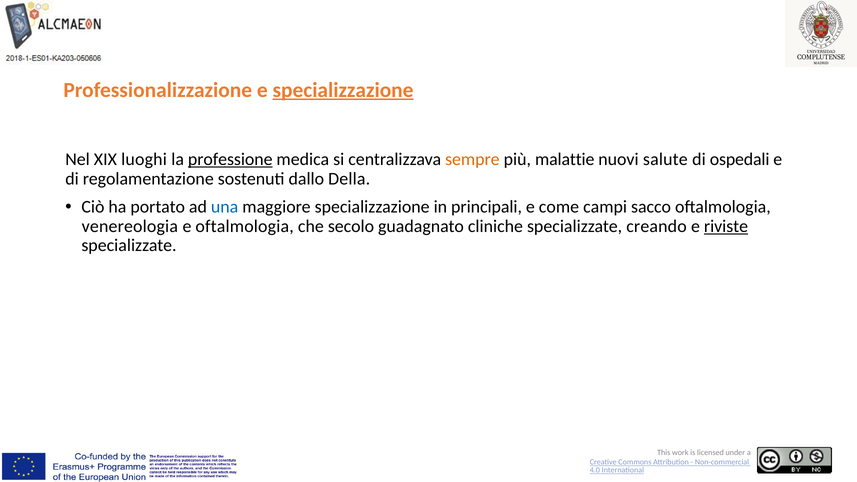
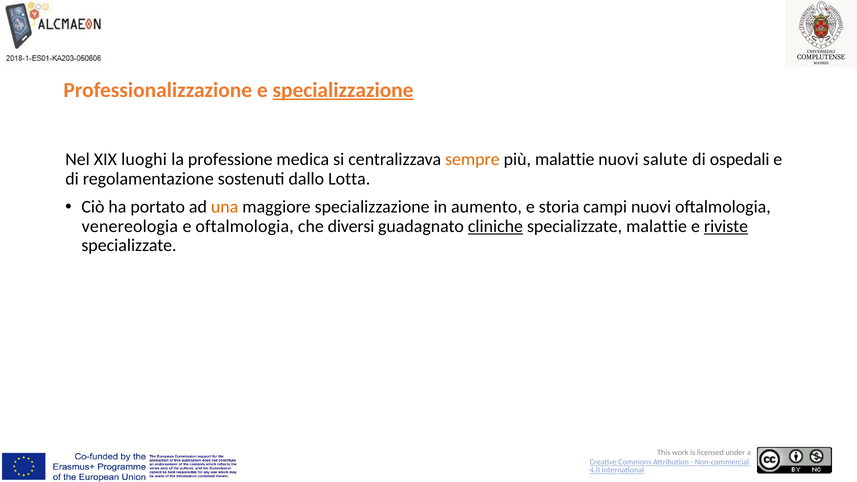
professione underline: present -> none
Della: Della -> Lotta
una colour: blue -> orange
principali: principali -> aumento
come: come -> storia
campi sacco: sacco -> nuovi
secolo: secolo -> diversi
cliniche underline: none -> present
specializzate creando: creando -> malattie
